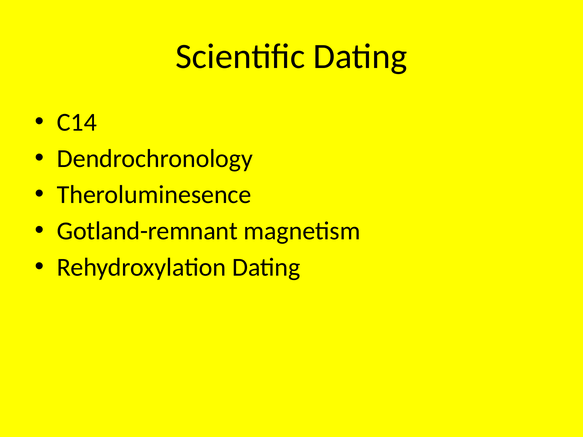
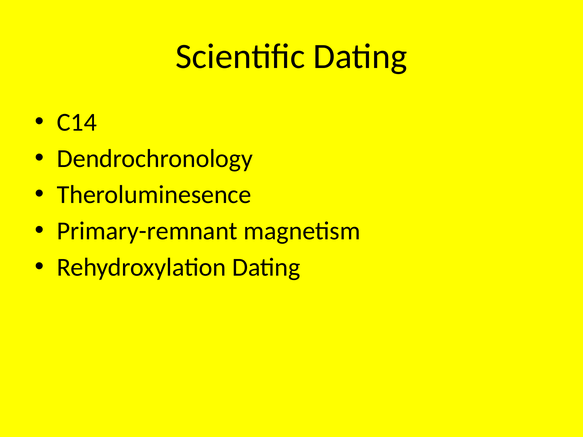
Gotland-remnant: Gotland-remnant -> Primary-remnant
